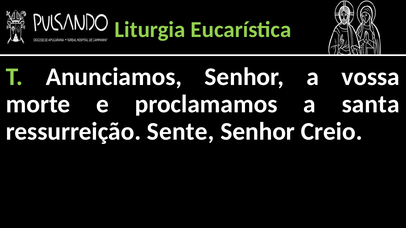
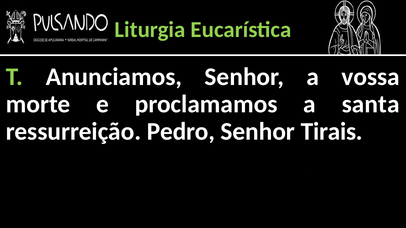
Sente: Sente -> Pedro
Creio: Creio -> Tirais
